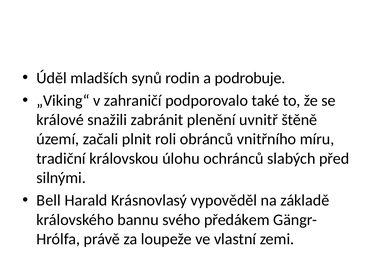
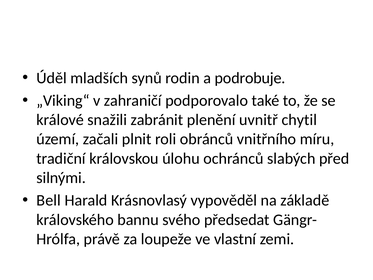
štěně: štěně -> chytil
předákem: předákem -> předsedat
